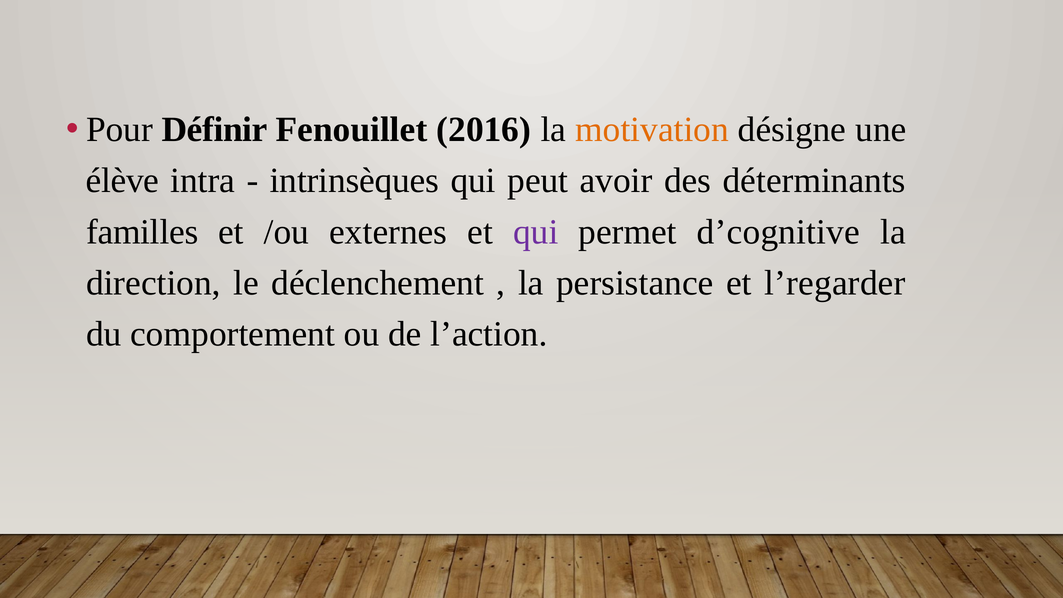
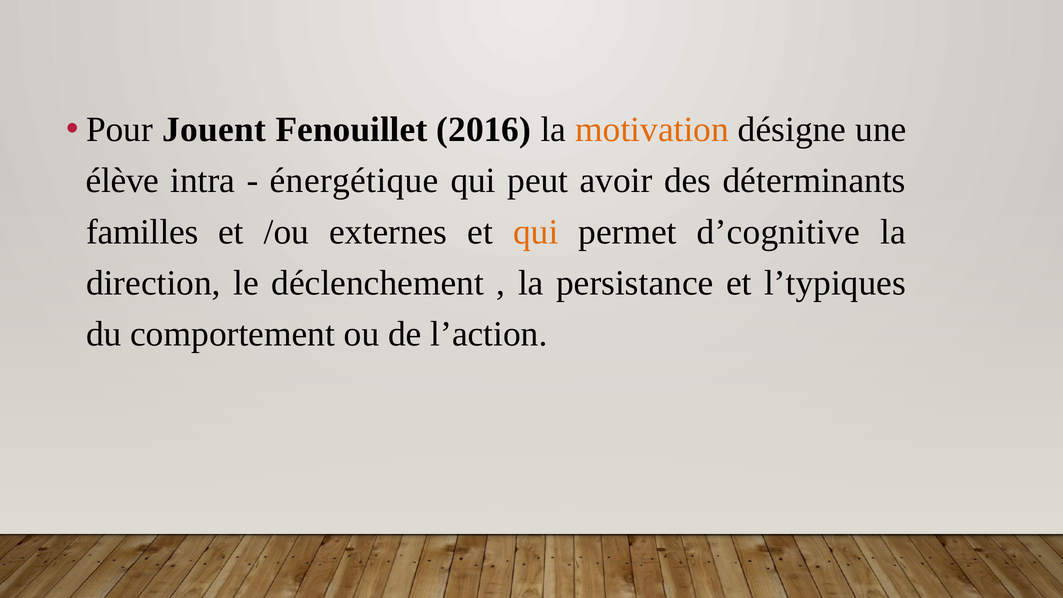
Définir: Définir -> Jouent
intrinsèques: intrinsèques -> énergétique
qui at (536, 232) colour: purple -> orange
l’regarder: l’regarder -> l’typiques
